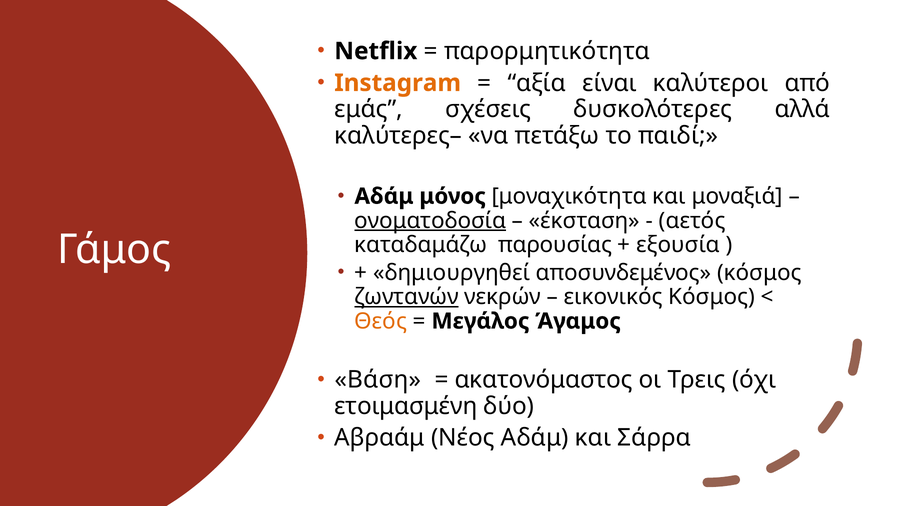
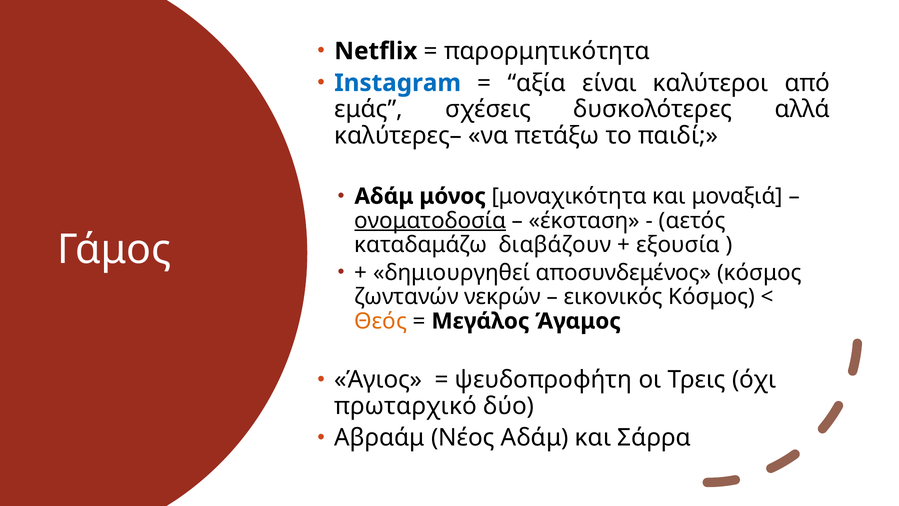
Instagram colour: orange -> blue
παρουσίας: παρουσίας -> διαβάζουν
ζωντανών underline: present -> none
Βάση: Βάση -> Άγιος
ακατονόμαστος: ακατονόμαστος -> ψευδοπροφήτη
ετοιμασμένη: ετοιμασμένη -> πρωταρχικό
